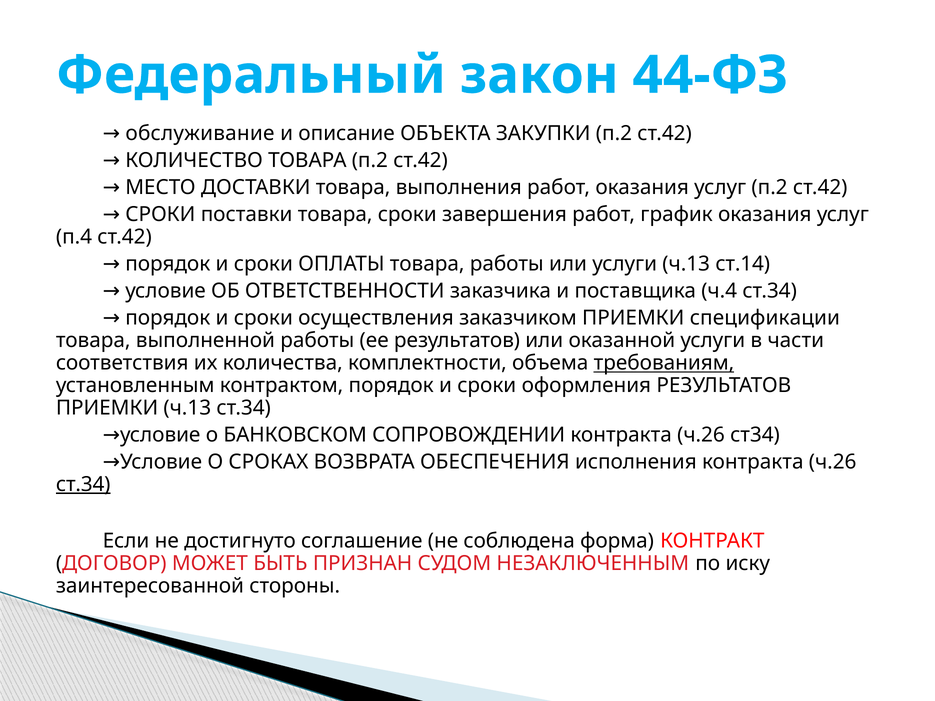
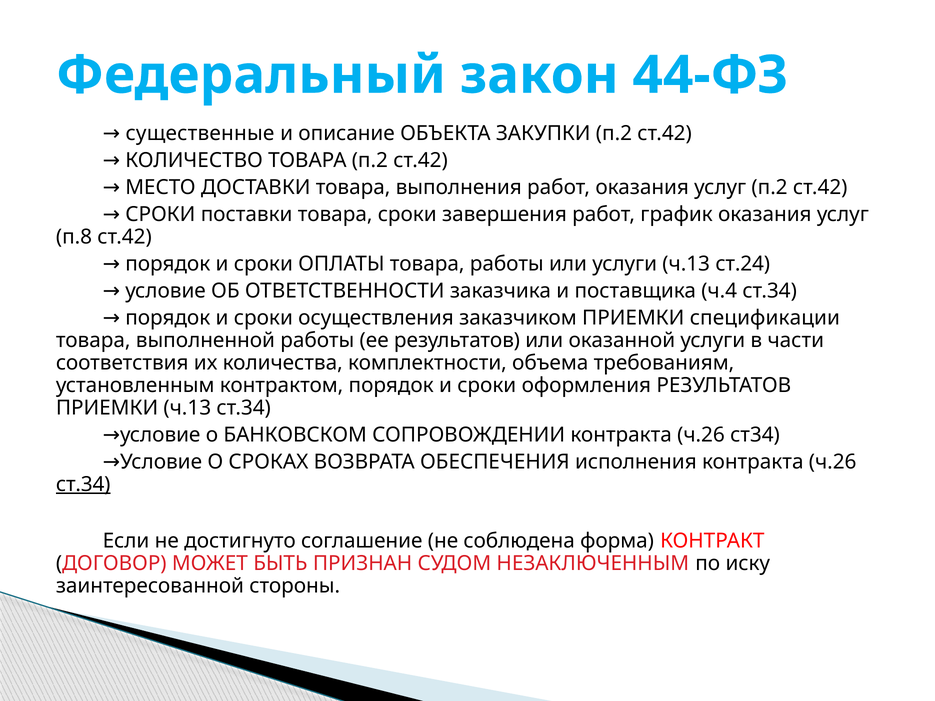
обслуживание: обслуживание -> существенные
п.4: п.4 -> п.8
ст.14: ст.14 -> ст.24
требованиям underline: present -> none
